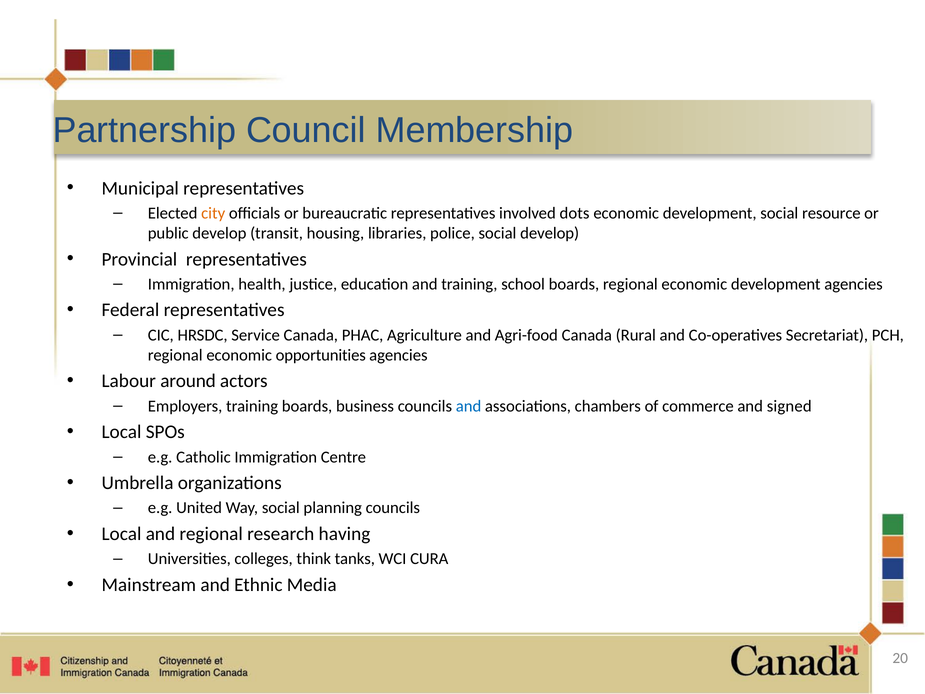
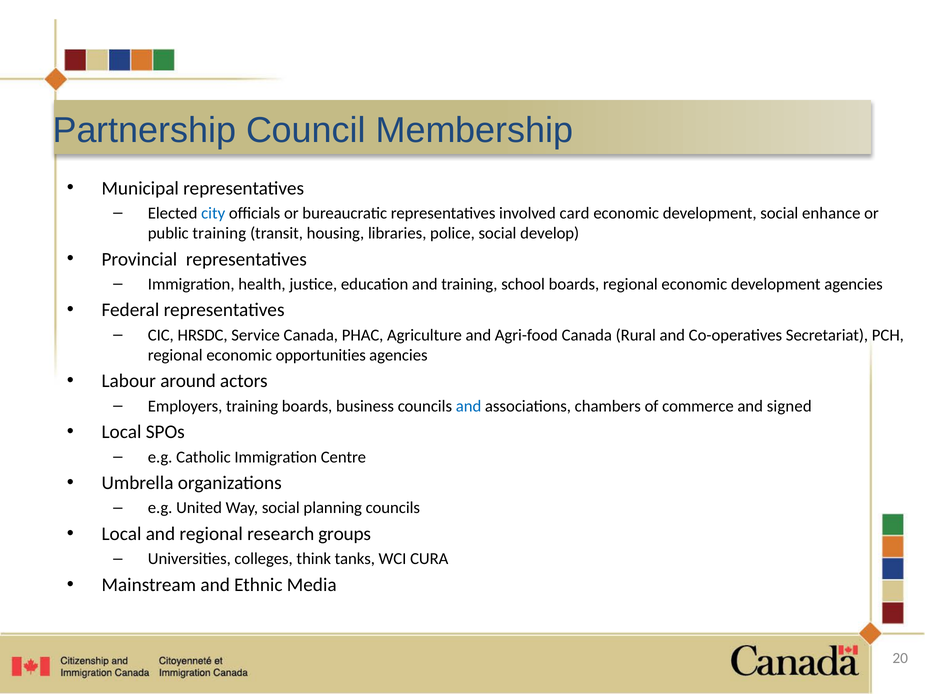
city colour: orange -> blue
dots: dots -> card
resource: resource -> enhance
public develop: develop -> training
having: having -> groups
